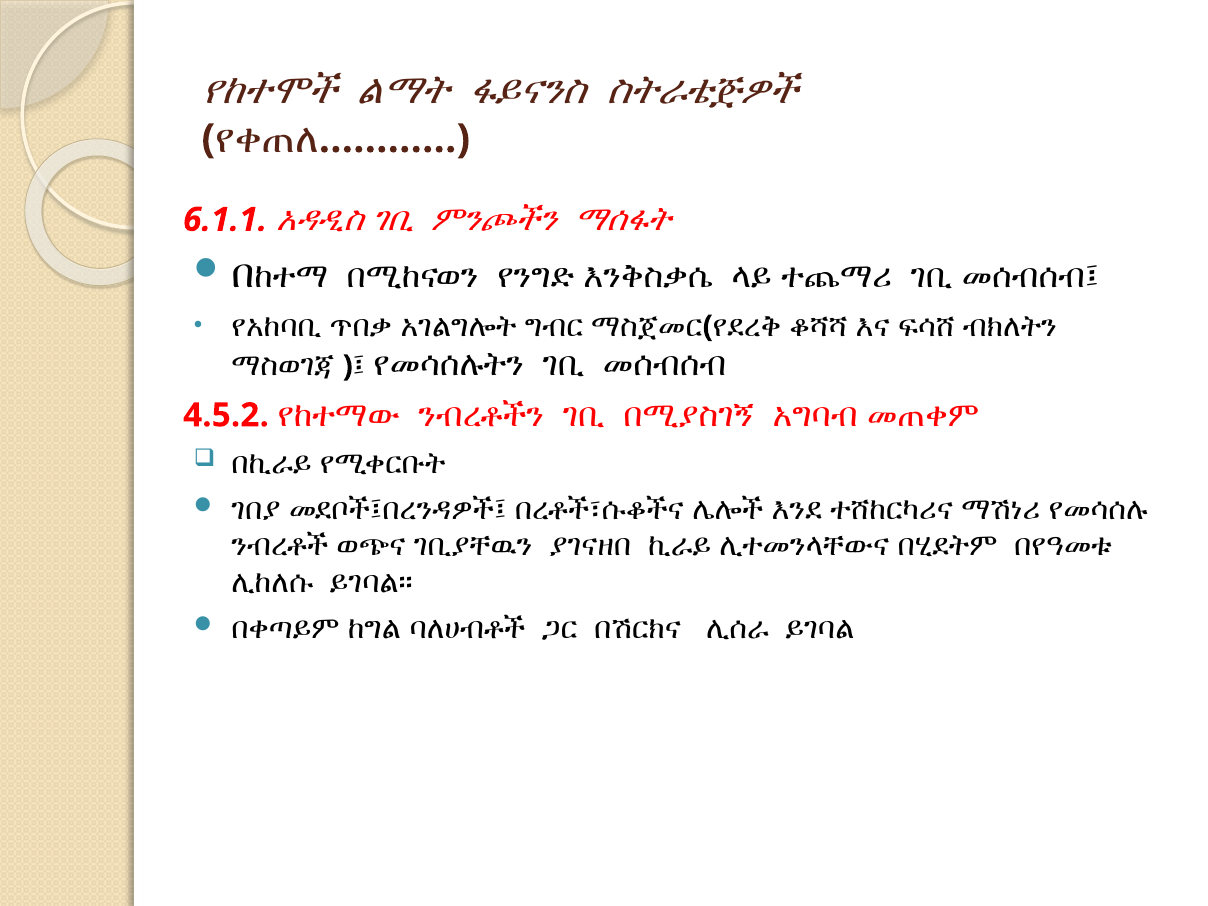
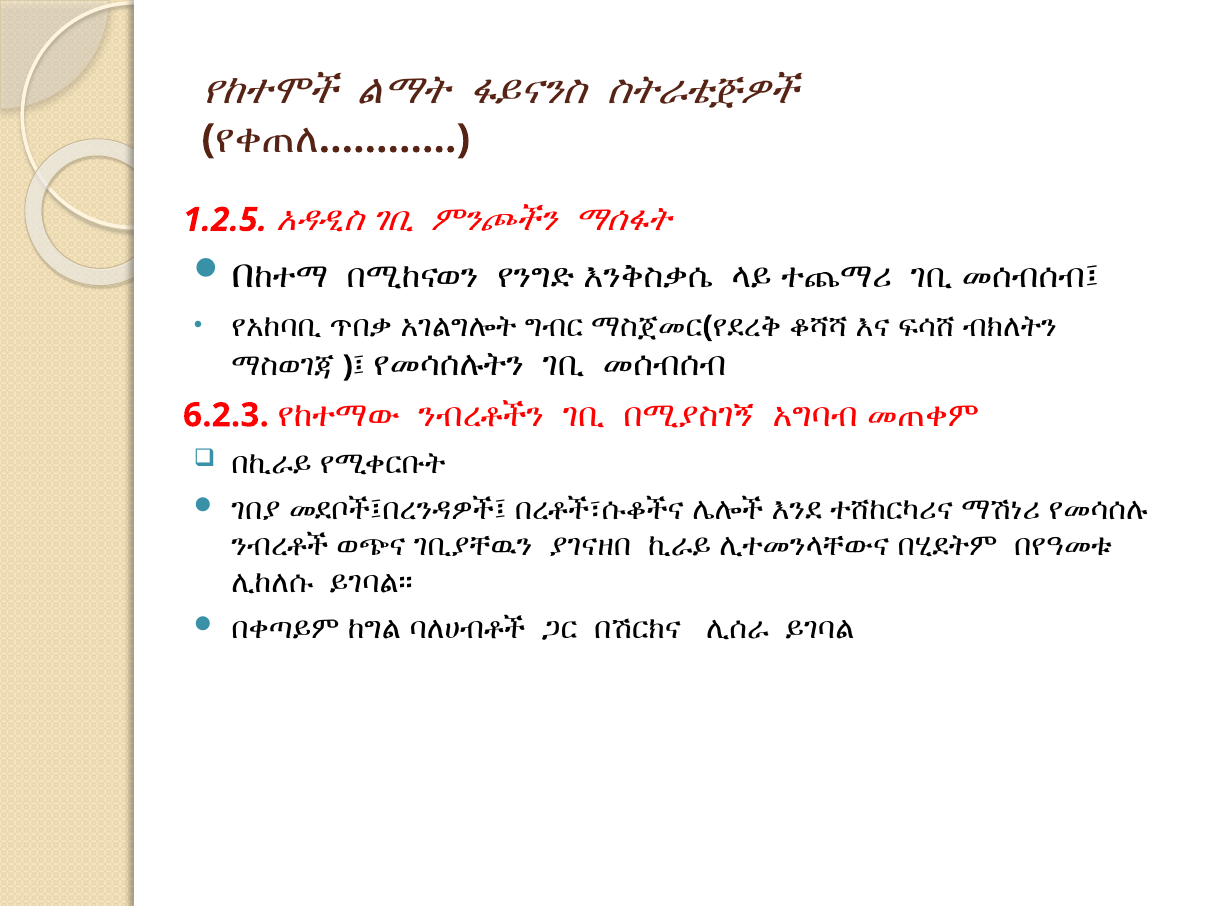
6.1.1: 6.1.1 -> 1.2.5
4.5.2: 4.5.2 -> 6.2.3
